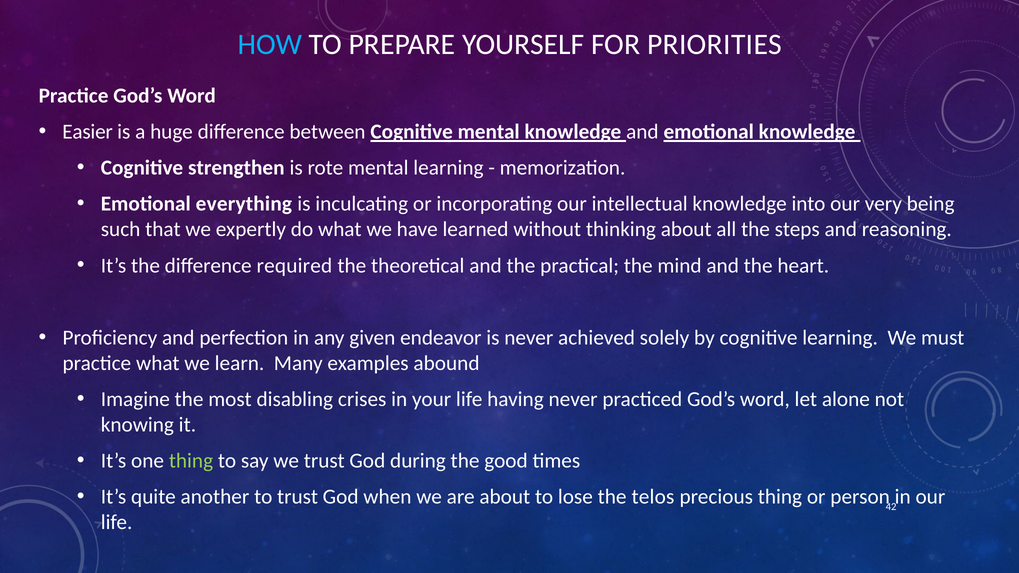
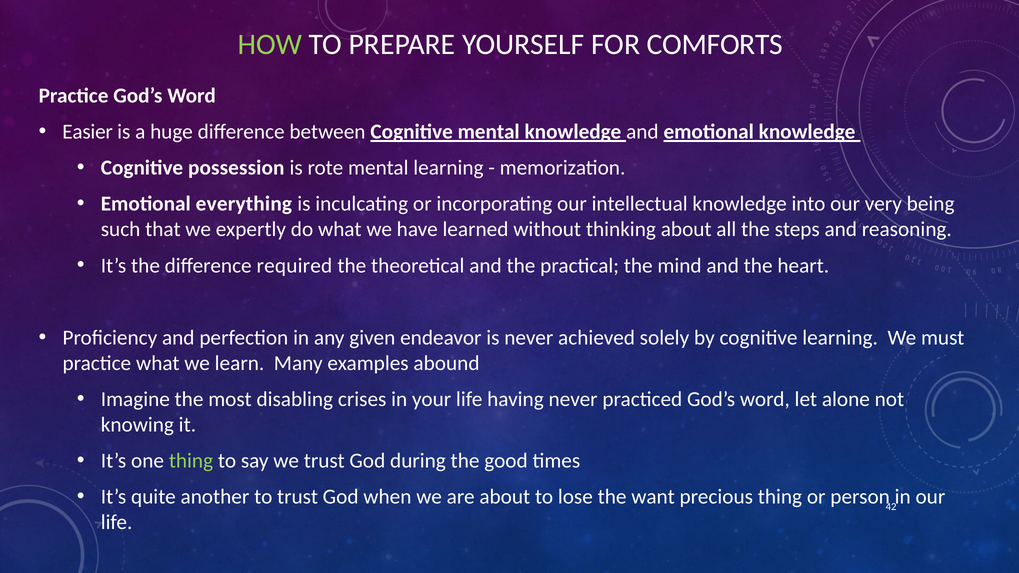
HOW colour: light blue -> light green
PRIORITIES: PRIORITIES -> COMFORTS
strengthen: strengthen -> possession
telos: telos -> want
